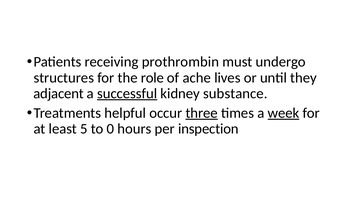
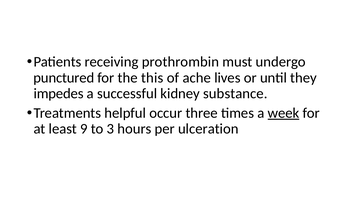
structures: structures -> punctured
role: role -> this
adjacent: adjacent -> impedes
successful underline: present -> none
three underline: present -> none
5: 5 -> 9
0: 0 -> 3
inspection: inspection -> ulceration
